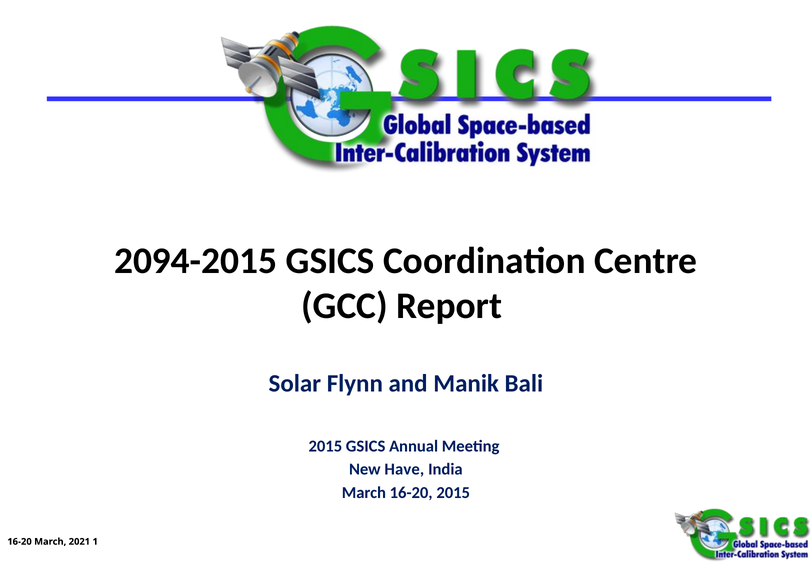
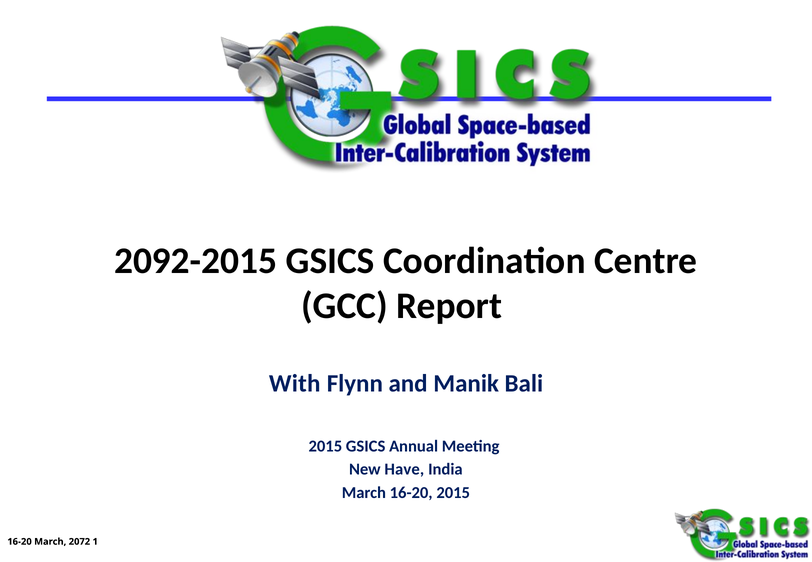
2094-2015: 2094-2015 -> 2092-2015
Solar: Solar -> With
2021: 2021 -> 2072
